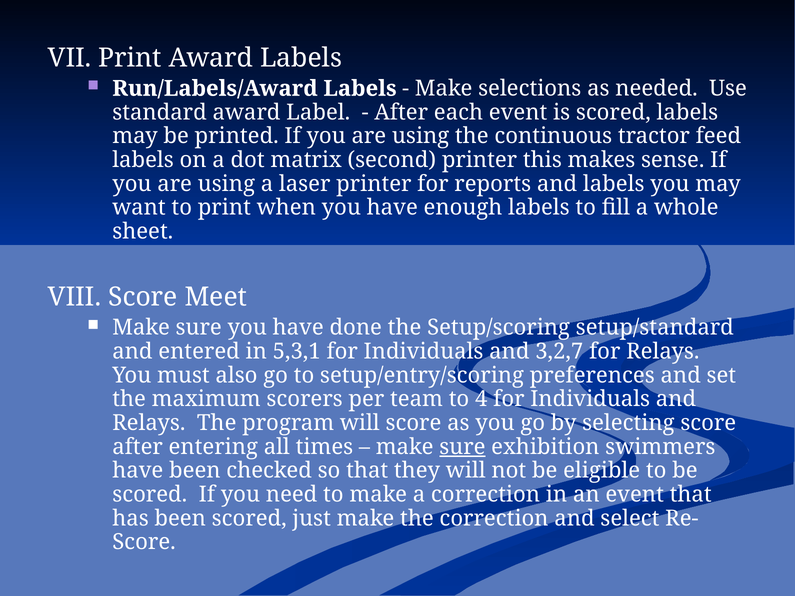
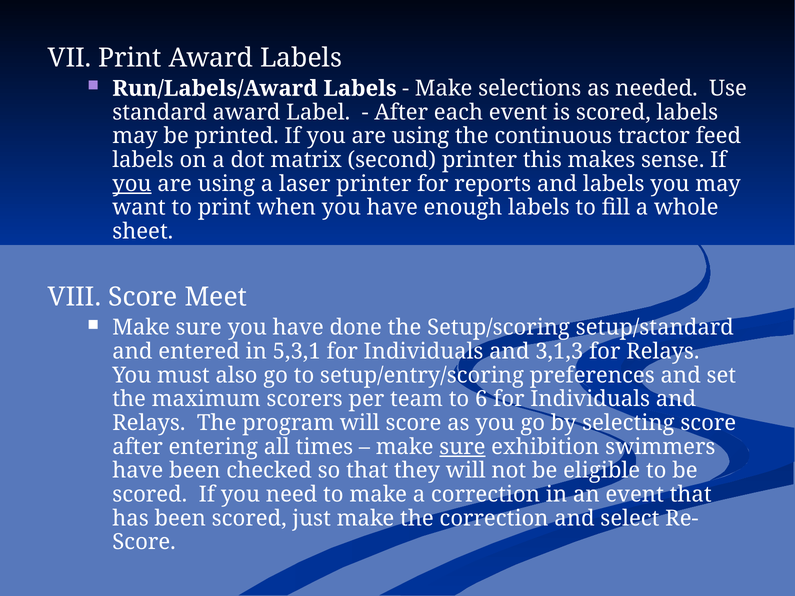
you at (132, 184) underline: none -> present
3,2,7: 3,2,7 -> 3,1,3
4: 4 -> 6
